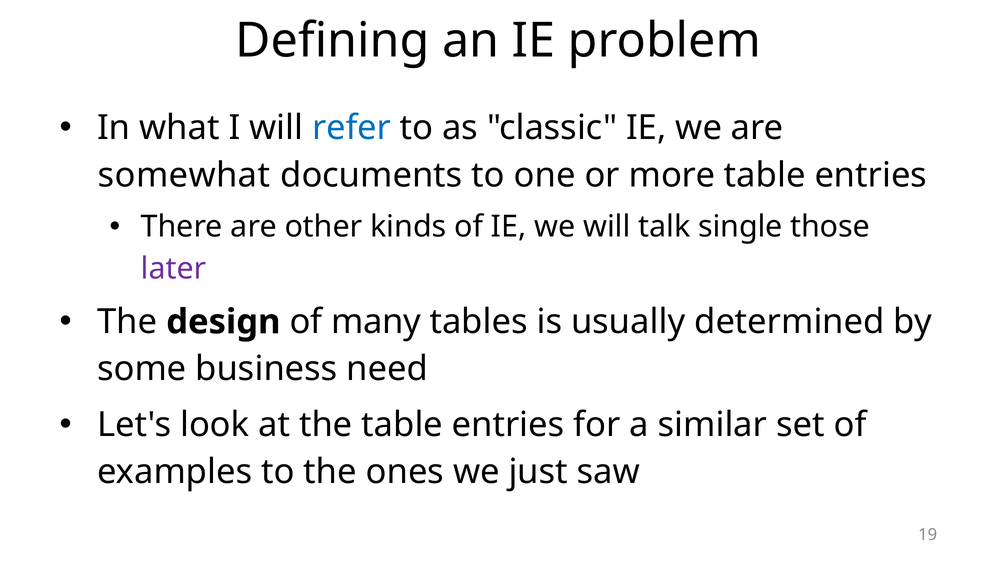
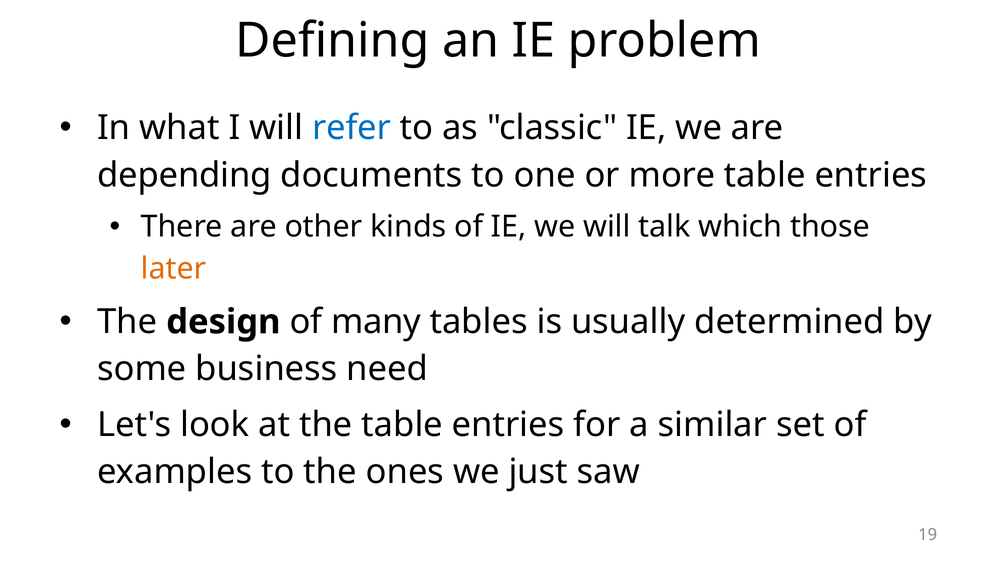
somewhat: somewhat -> depending
single: single -> which
later colour: purple -> orange
